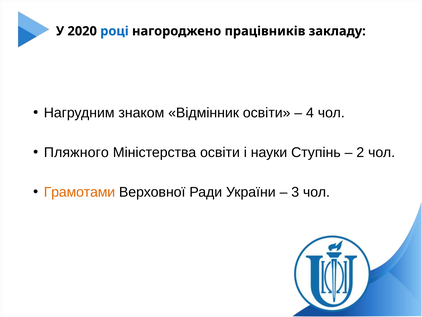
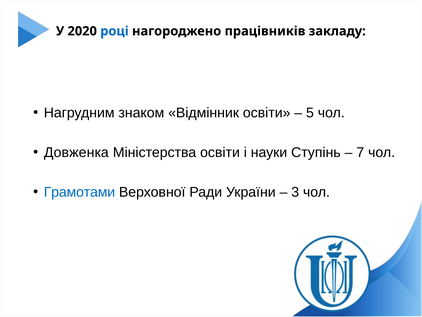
4: 4 -> 5
Пляжного: Пляжного -> Довженка
2: 2 -> 7
Грамотами colour: orange -> blue
